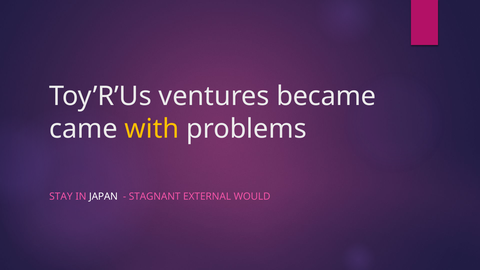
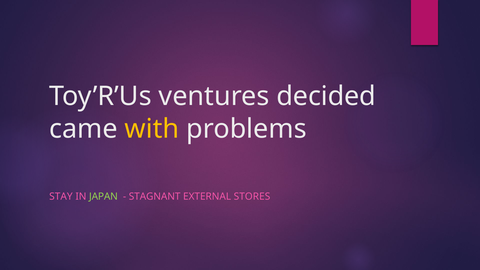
became: became -> decided
JAPAN colour: white -> light green
WOULD: WOULD -> STORES
